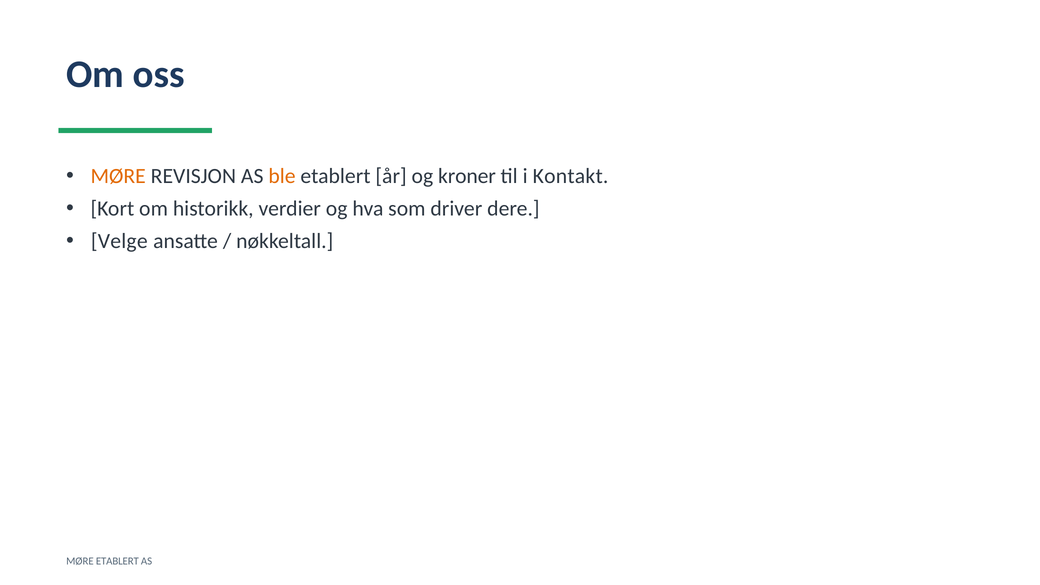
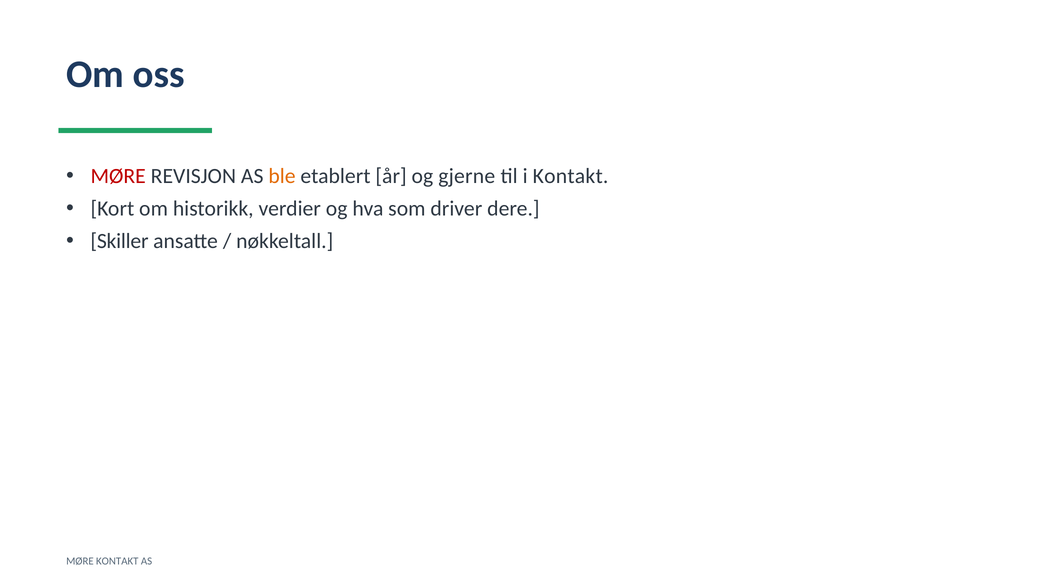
MØRE at (118, 176) colour: orange -> red
kroner: kroner -> gjerne
Velge: Velge -> Skiller
MØRE ETABLERT: ETABLERT -> KONTAKT
